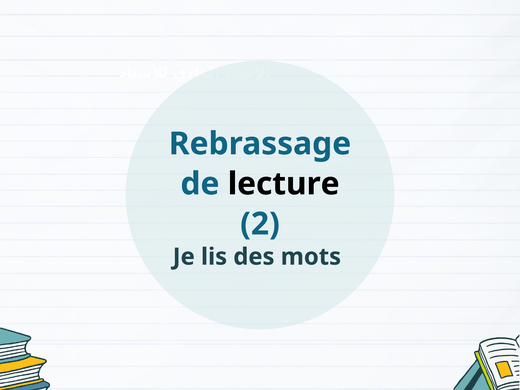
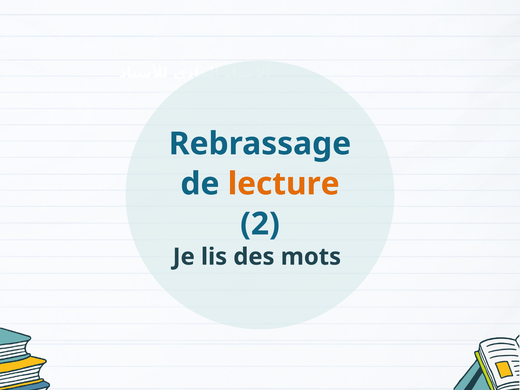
lecture colour: black -> orange
